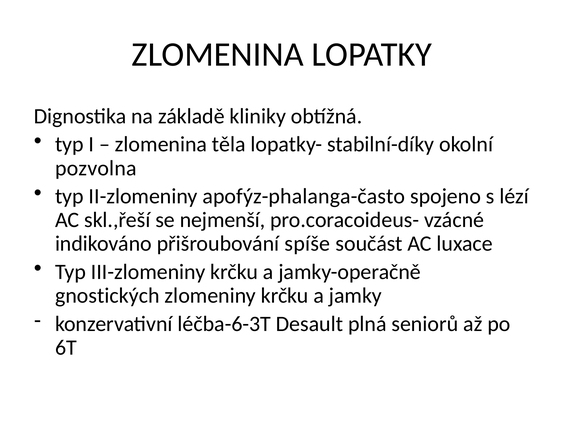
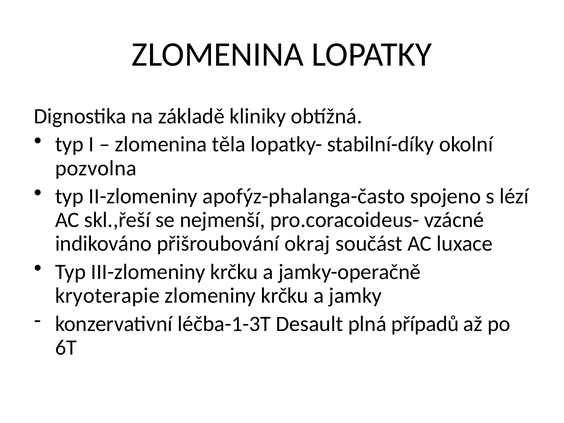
spíše: spíše -> okraj
gnostických: gnostických -> kryoterapie
léčba-6-3T: léčba-6-3T -> léčba-1-3T
seniorů: seniorů -> případů
